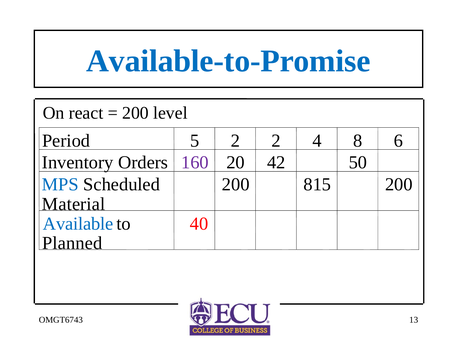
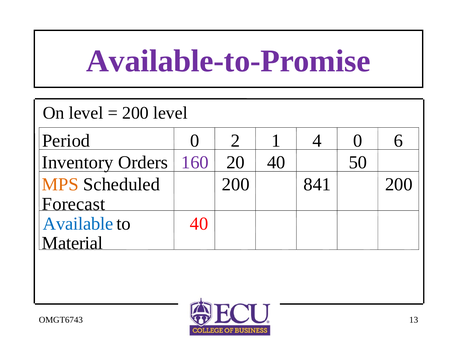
Available-to-Promise colour: blue -> purple
On react: react -> level
Period 5: 5 -> 0
2 2: 2 -> 1
4 8: 8 -> 0
20 42: 42 -> 40
815: 815 -> 841
MPS colour: blue -> orange
Material: Material -> Forecast
Planned: Planned -> Material
